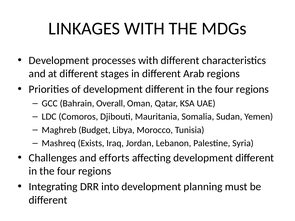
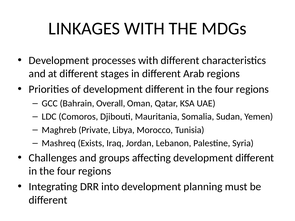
Budget: Budget -> Private
efforts: efforts -> groups
